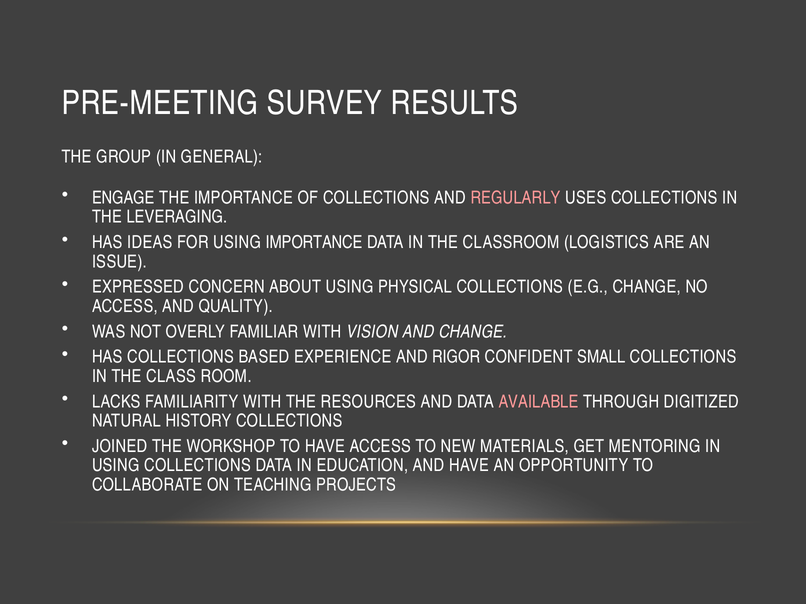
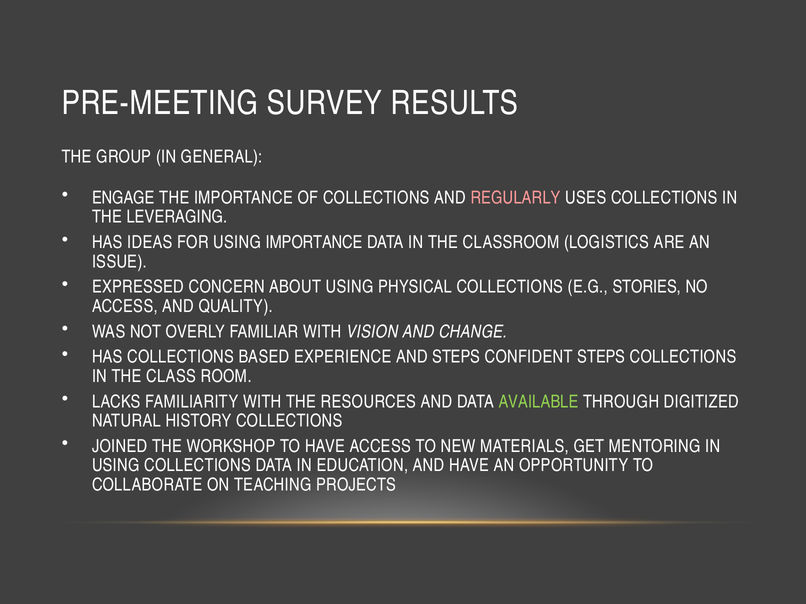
E.G CHANGE: CHANGE -> STORIES
AND RIGOR: RIGOR -> STEPS
CONFIDENT SMALL: SMALL -> STEPS
AVAILABLE colour: pink -> light green
